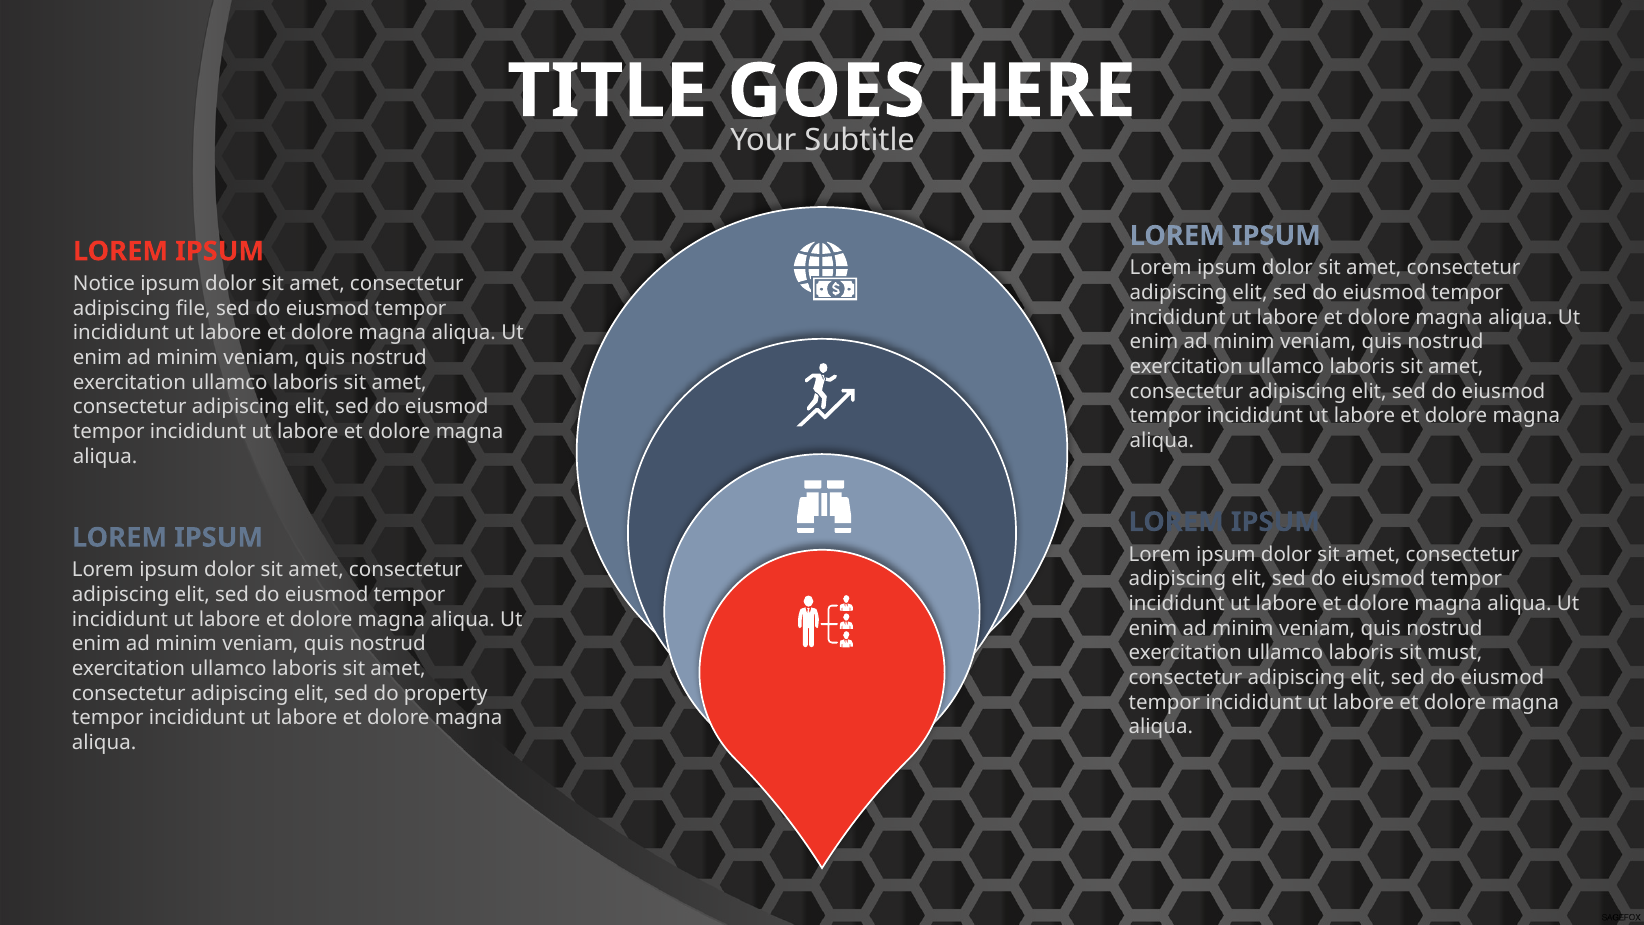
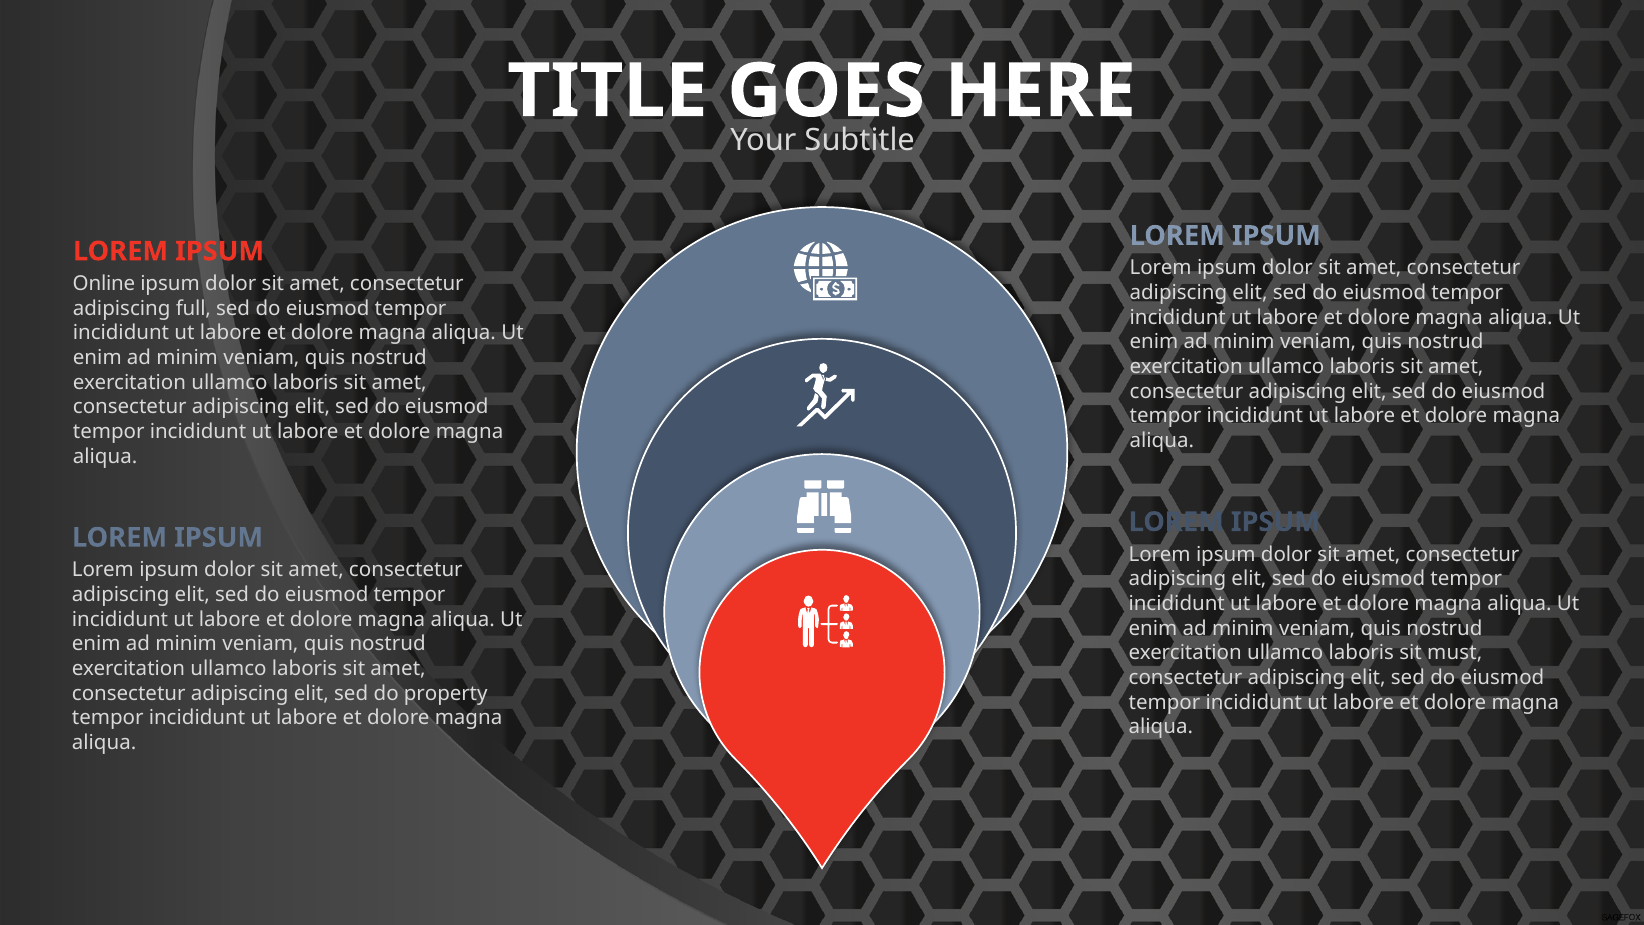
Notice: Notice -> Online
file: file -> full
